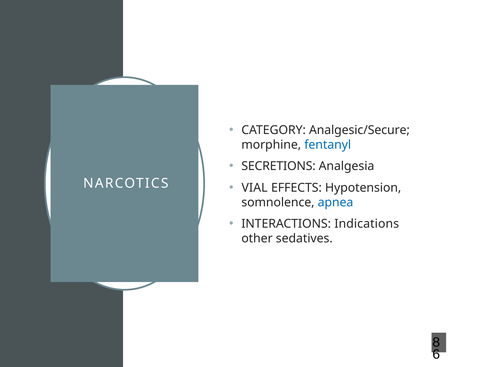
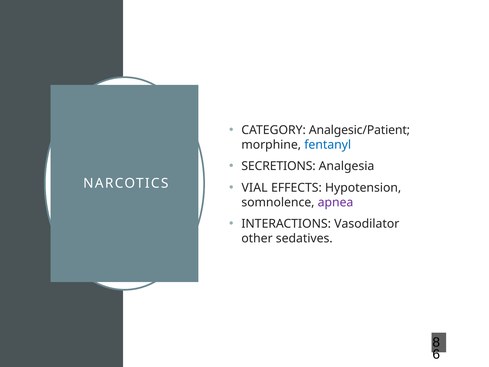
Analgesic/Secure: Analgesic/Secure -> Analgesic/Patient
apnea colour: blue -> purple
Indications: Indications -> Vasodilator
